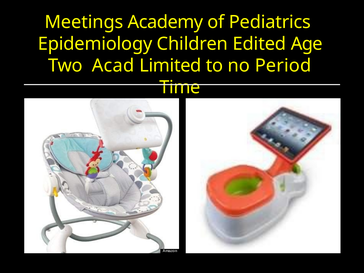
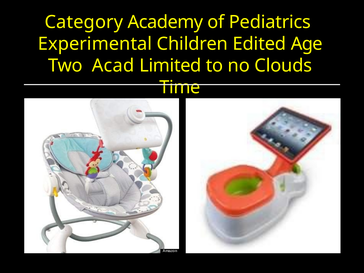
Meetings: Meetings -> Category
Epidemiology: Epidemiology -> Experimental
Period: Period -> Clouds
